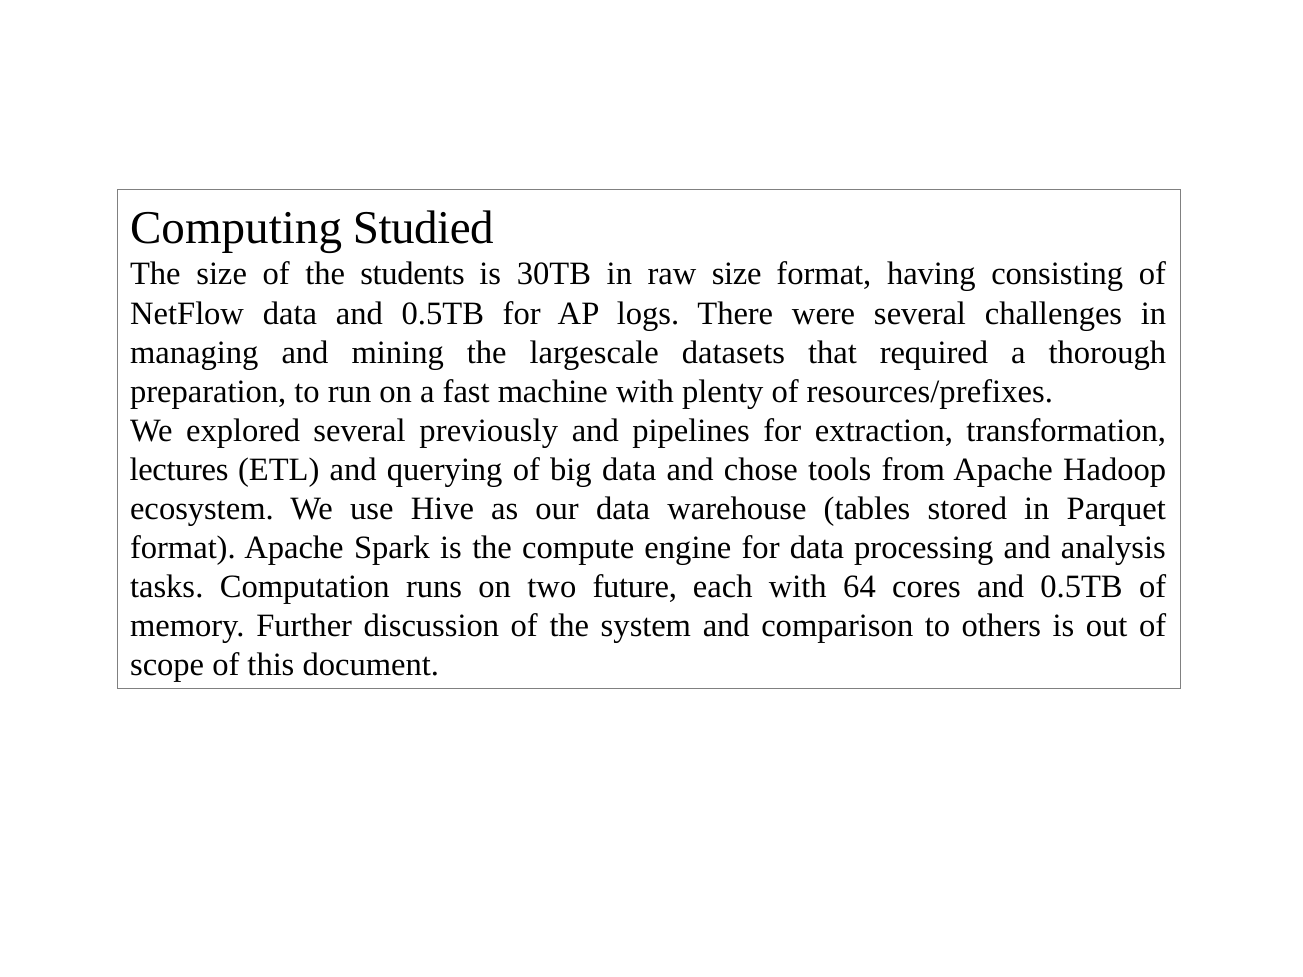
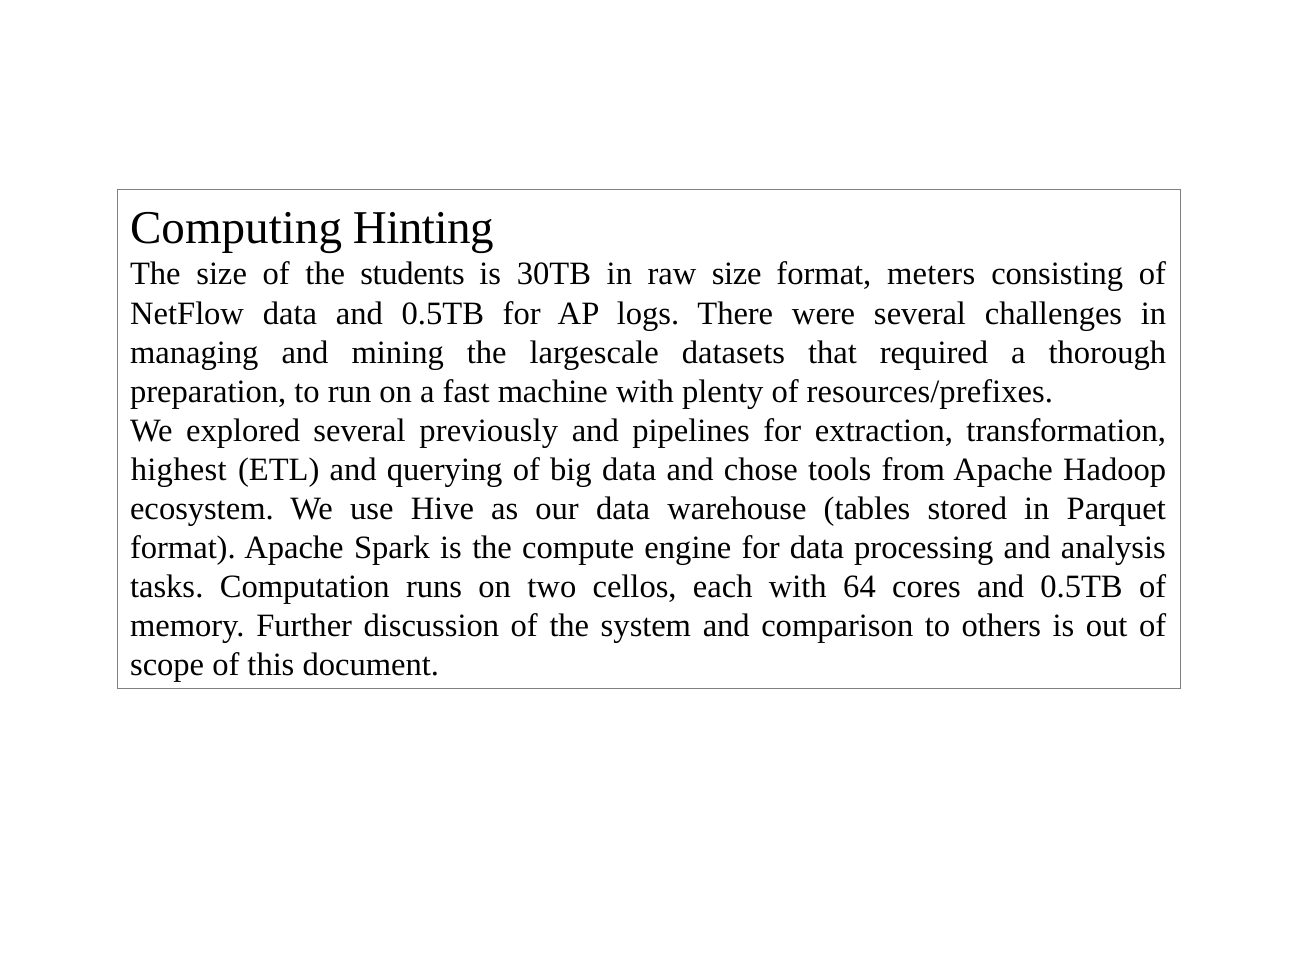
Studied: Studied -> Hinting
having: having -> meters
lectures: lectures -> highest
future: future -> cellos
